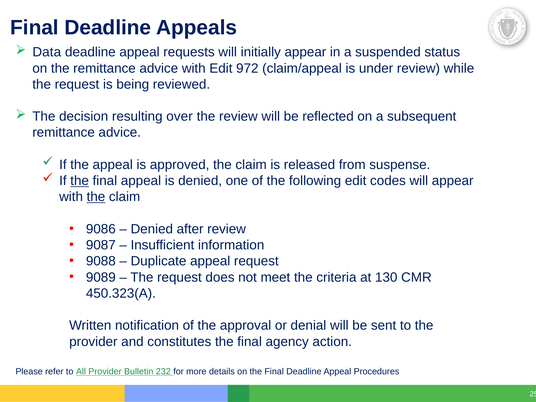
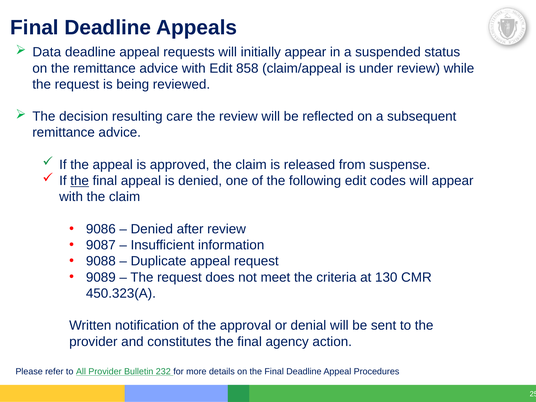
972: 972 -> 858
over: over -> care
the at (96, 197) underline: present -> none
